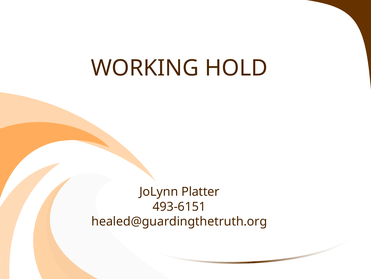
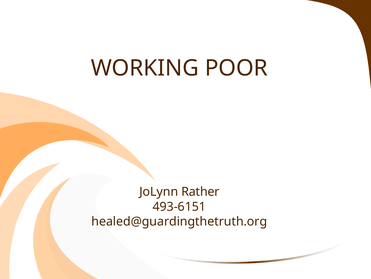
HOLD: HOLD -> POOR
Platter: Platter -> Rather
